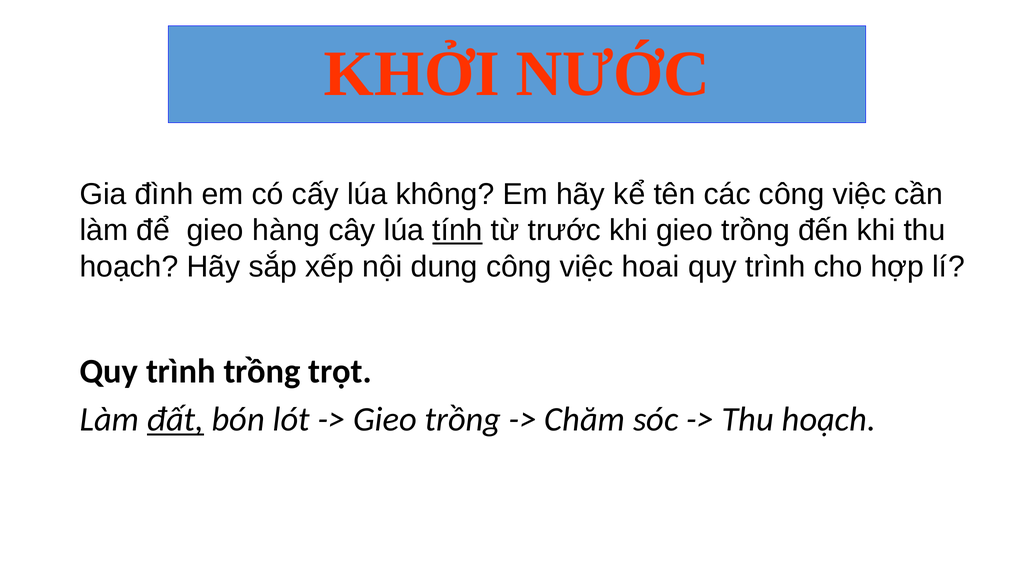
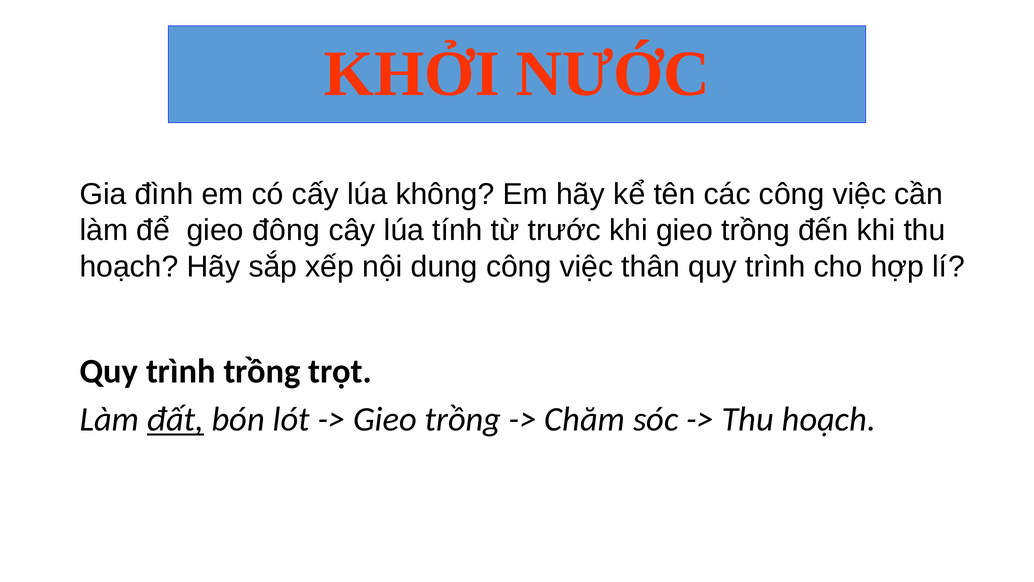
hàng: hàng -> đông
tính underline: present -> none
hoai: hoai -> thân
